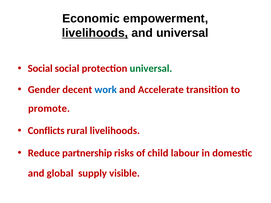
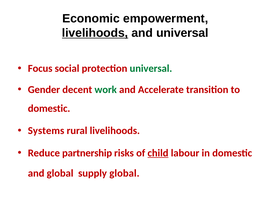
Social at (40, 69): Social -> Focus
work colour: blue -> green
promote at (49, 109): promote -> domestic
Conflicts: Conflicts -> Systems
child underline: none -> present
supply visible: visible -> global
